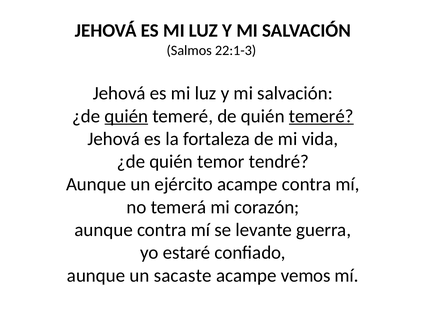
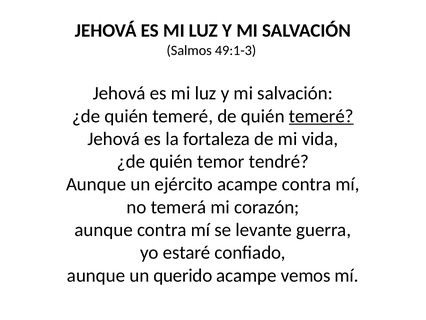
22:1-3: 22:1-3 -> 49:1-3
quién at (126, 116) underline: present -> none
sacaste: sacaste -> querido
